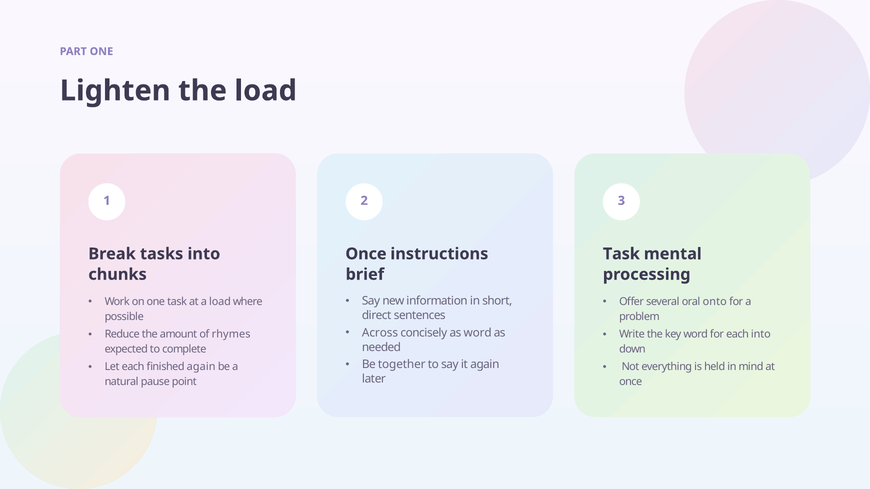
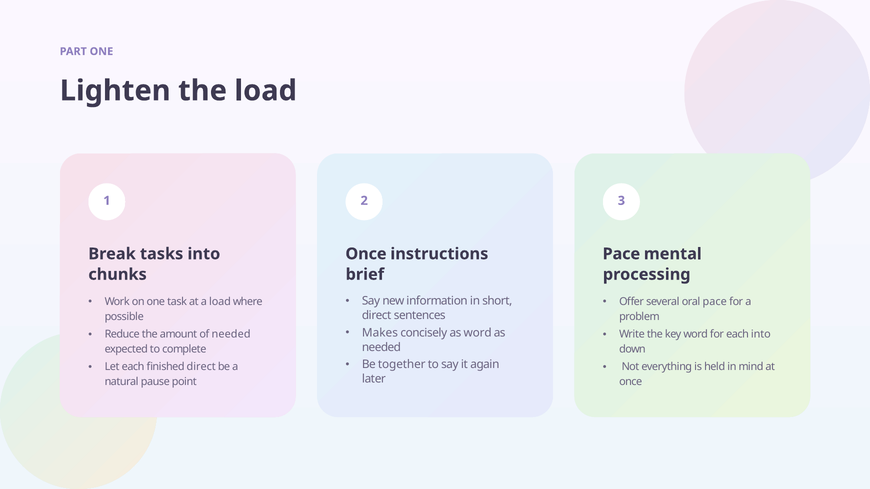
Task at (621, 254): Task -> Pace
oral onto: onto -> pace
Across: Across -> Makes
of rhymes: rhymes -> needed
finished again: again -> direct
